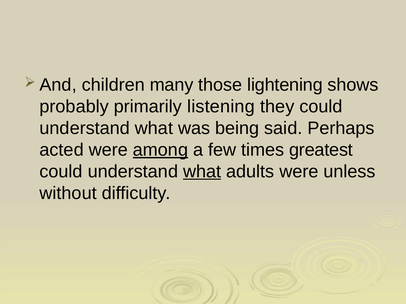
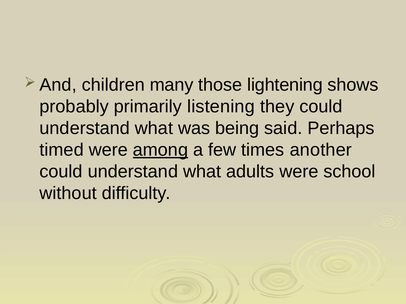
acted: acted -> timed
greatest: greatest -> another
what at (202, 172) underline: present -> none
unless: unless -> school
